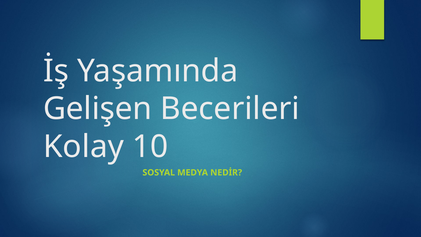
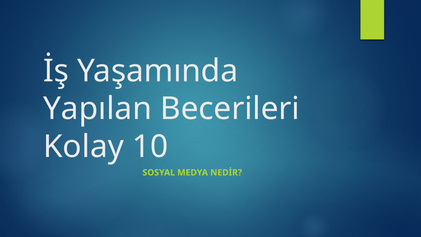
Gelişen: Gelişen -> Yapılan
